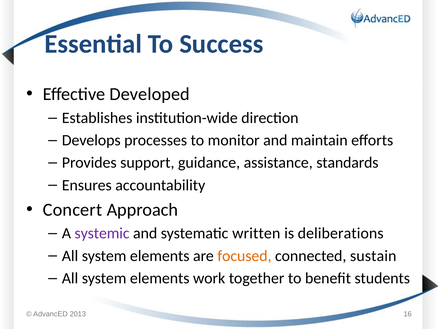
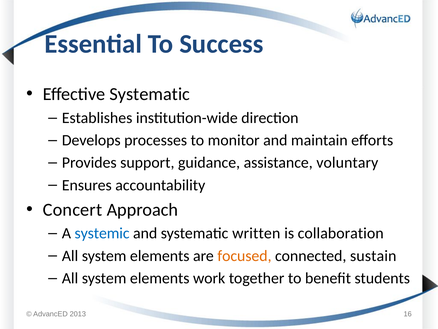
Effective Developed: Developed -> Systematic
standards: standards -> voluntary
systemic colour: purple -> blue
deliberations: deliberations -> collaboration
